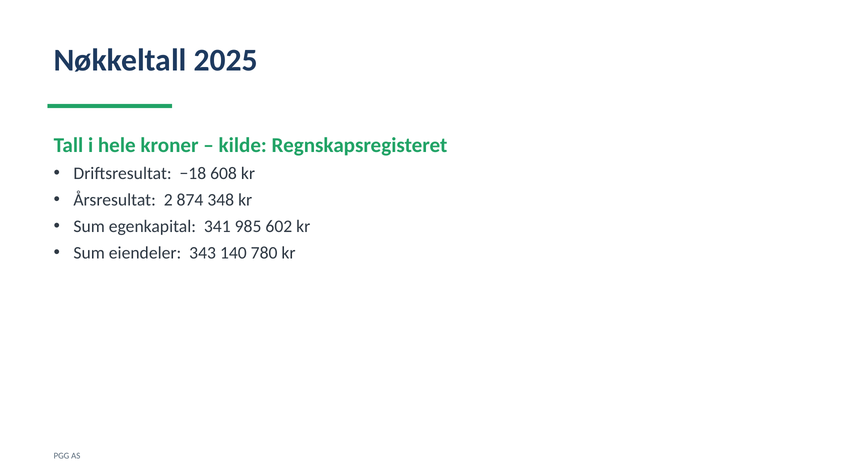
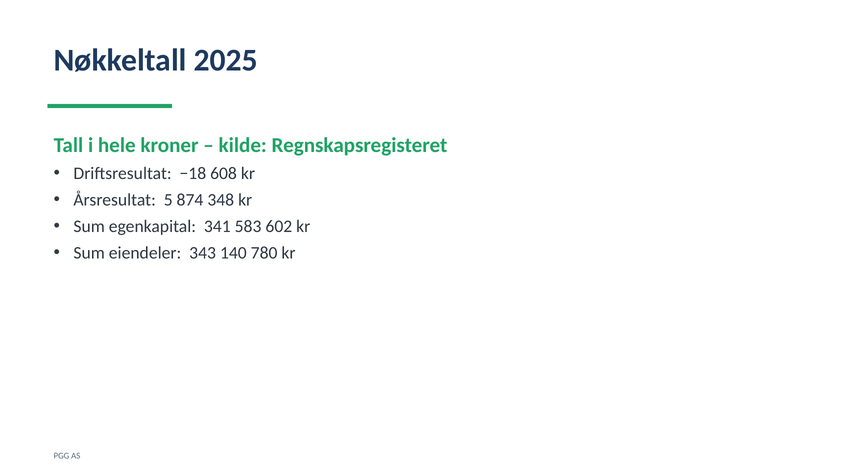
2: 2 -> 5
985: 985 -> 583
